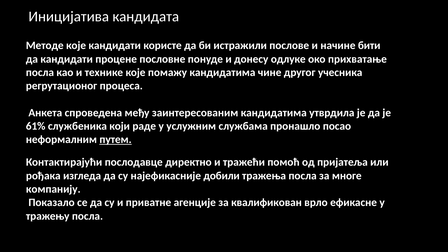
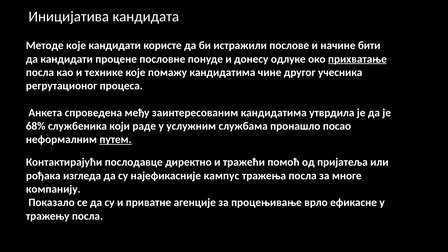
прихватање underline: none -> present
61%: 61% -> 68%
добили: добили -> кампус
квалификован: квалификован -> процењивање
